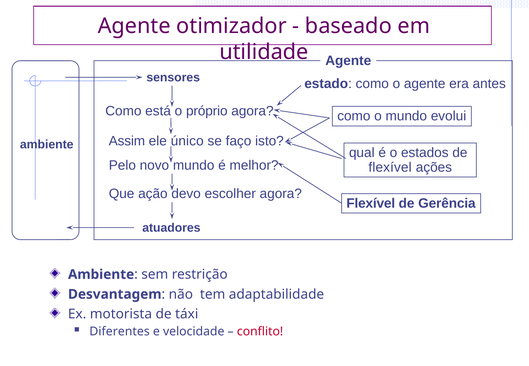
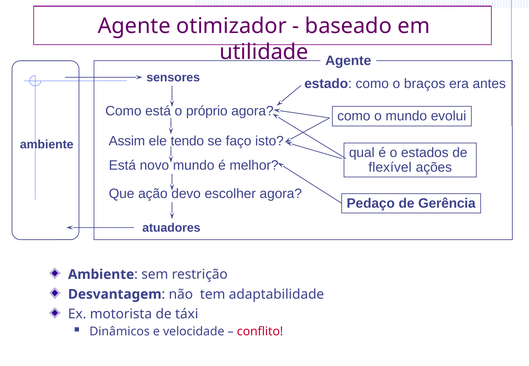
o agente: agente -> braços
único: único -> tendo
Pelo at (122, 165): Pelo -> Está
Flexível at (371, 203): Flexível -> Pedaço
Diferentes: Diferentes -> Dinâmicos
